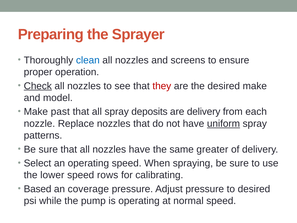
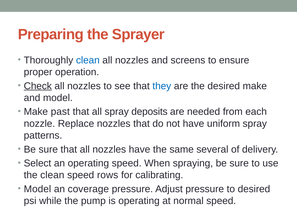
they colour: red -> blue
are delivery: delivery -> needed
uniform underline: present -> none
greater: greater -> several
the lower: lower -> clean
Based at (38, 189): Based -> Model
